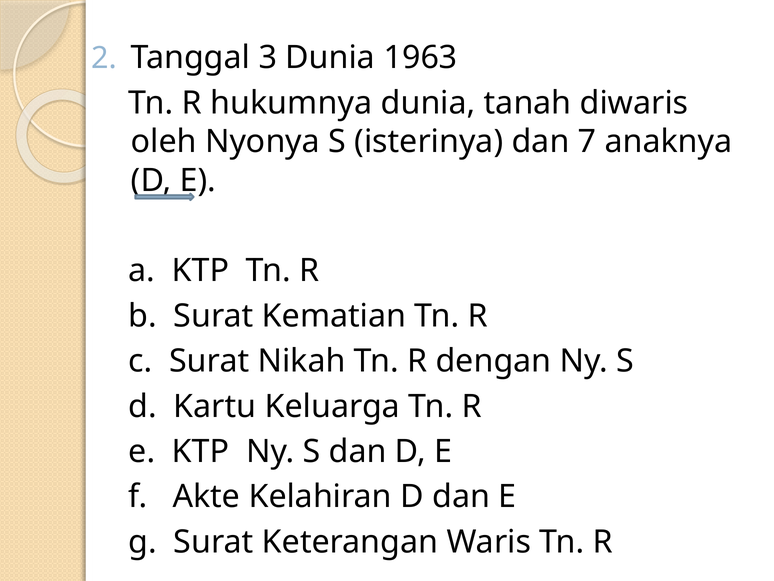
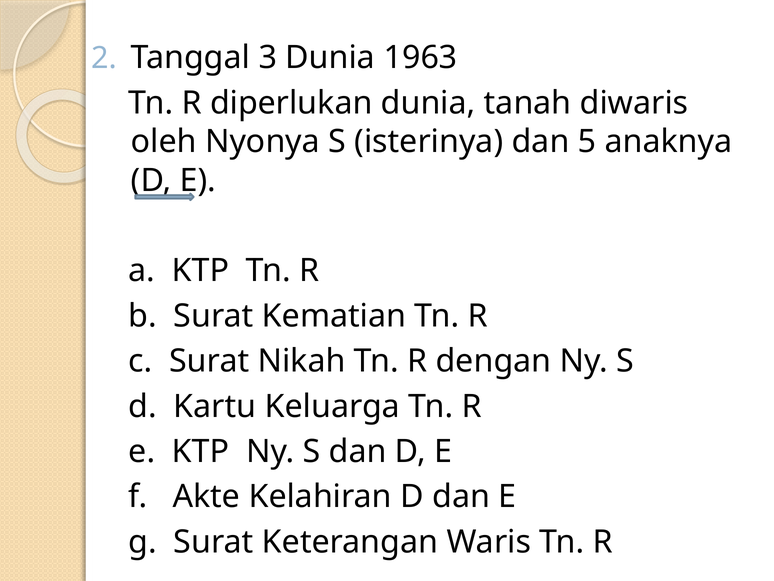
hukumnya: hukumnya -> diperlukan
7: 7 -> 5
